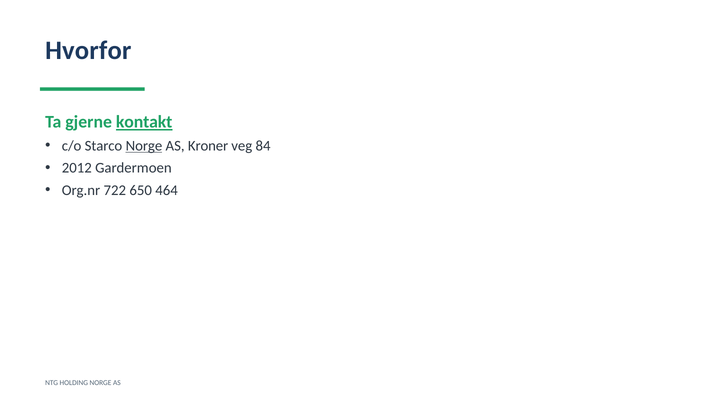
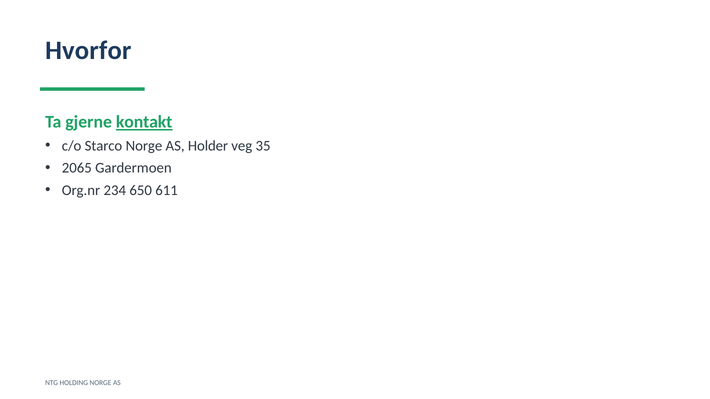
Norge at (144, 146) underline: present -> none
Kroner: Kroner -> Holder
84: 84 -> 35
2012: 2012 -> 2065
722: 722 -> 234
464: 464 -> 611
